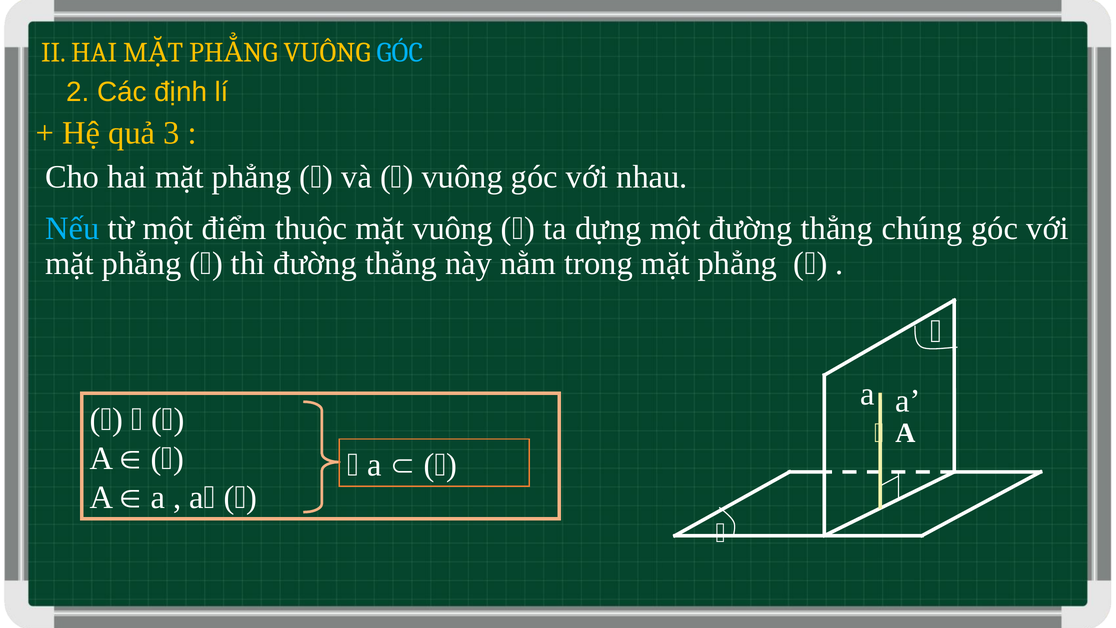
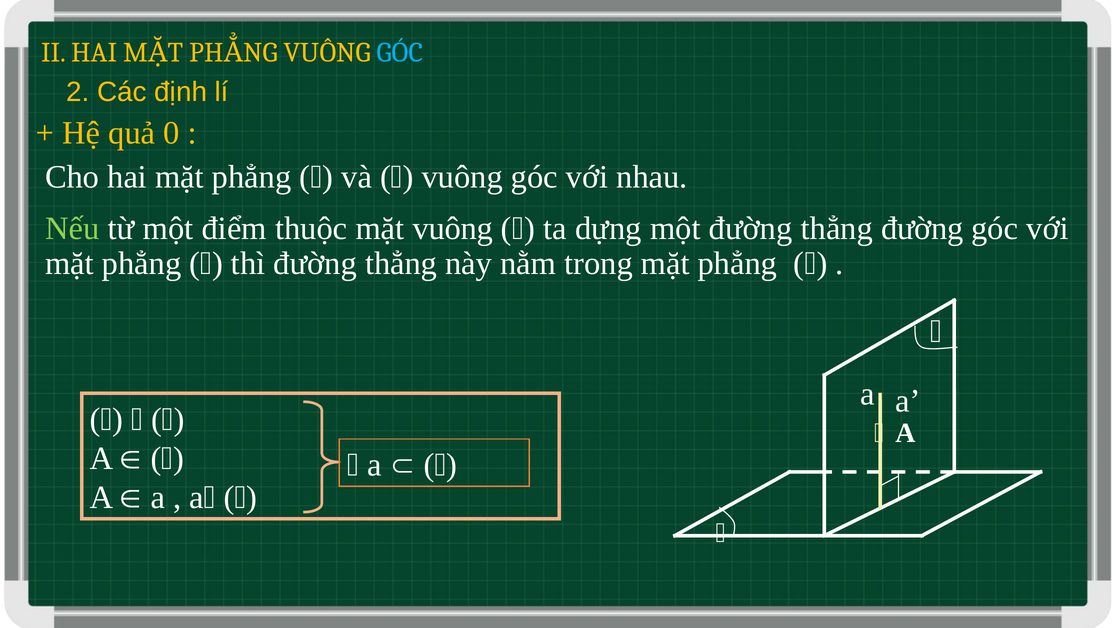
3: 3 -> 0
Nếu colour: light blue -> light green
thẳng chúng: chúng -> đường
